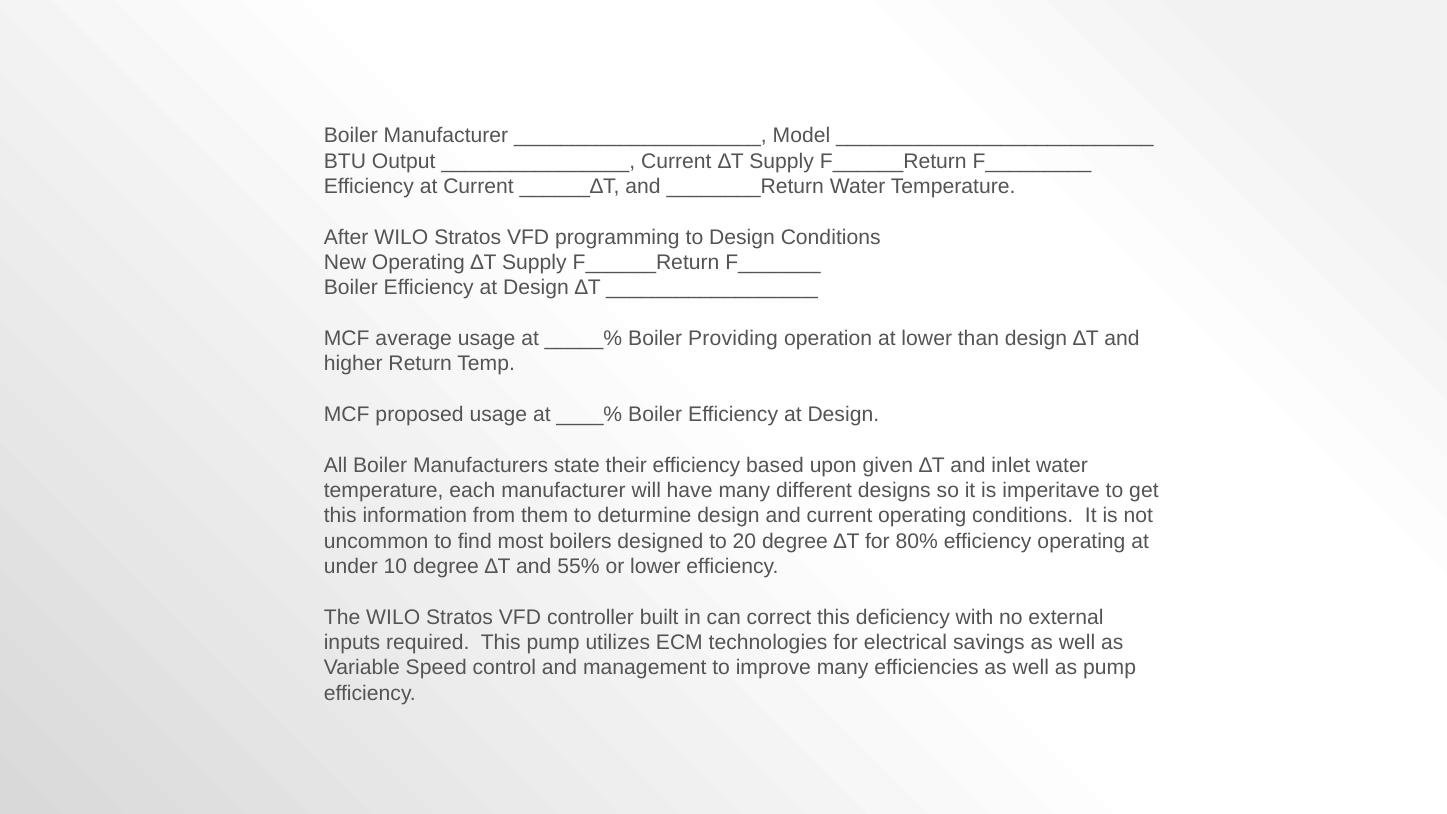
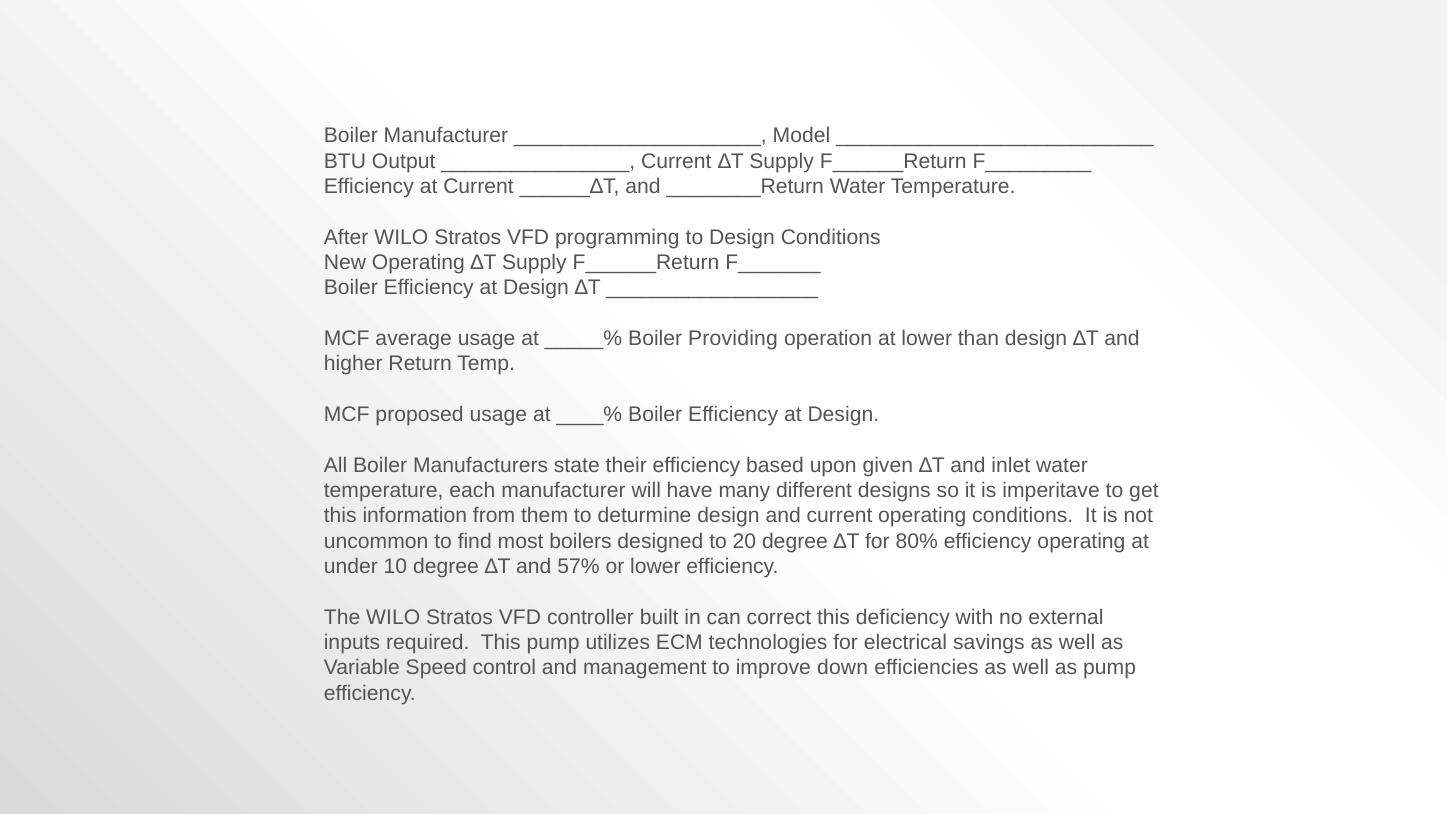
55%: 55% -> 57%
improve many: many -> down
